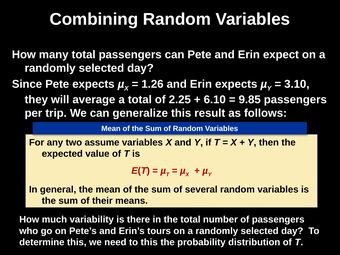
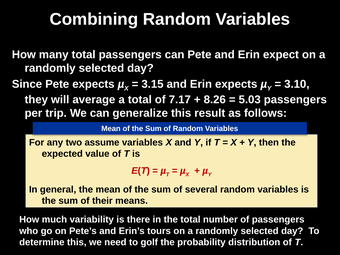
1.26: 1.26 -> 3.15
2.25: 2.25 -> 7.17
6.10: 6.10 -> 8.26
9.85: 9.85 -> 5.03
to this: this -> golf
